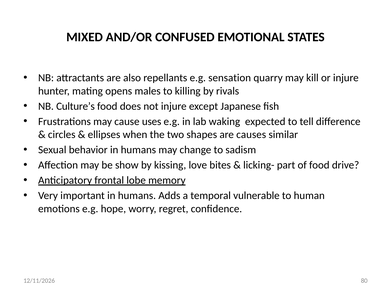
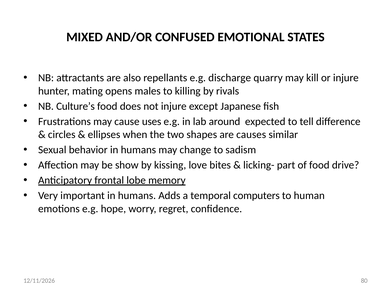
sensation: sensation -> discharge
waking: waking -> around
vulnerable: vulnerable -> computers
